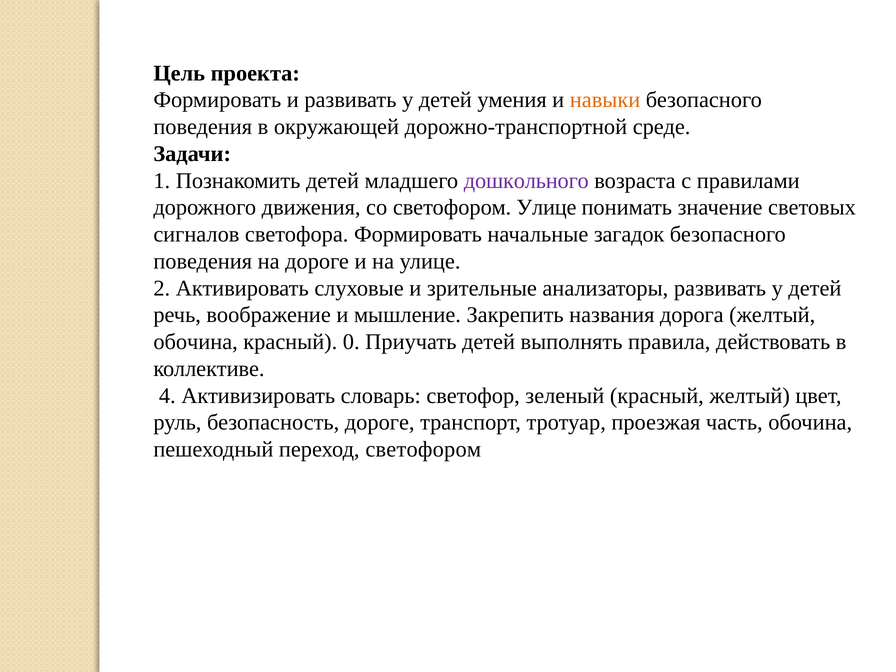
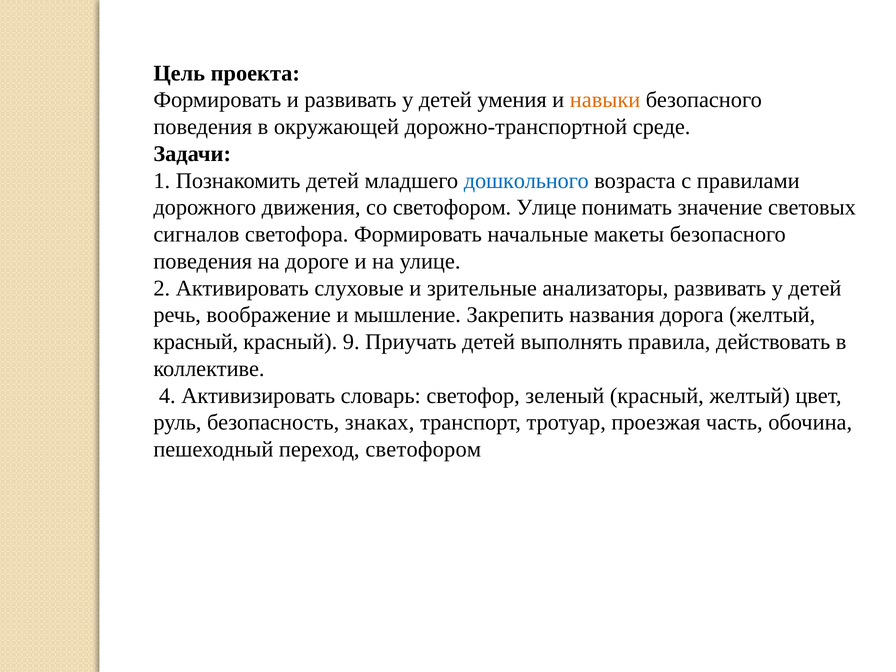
дошкольного colour: purple -> blue
загадок: загадок -> макеты
обочина at (196, 342): обочина -> красный
0: 0 -> 9
безопасность дороге: дороге -> знаках
